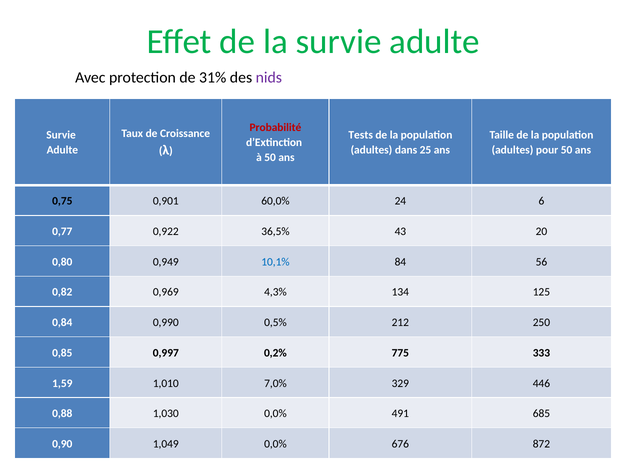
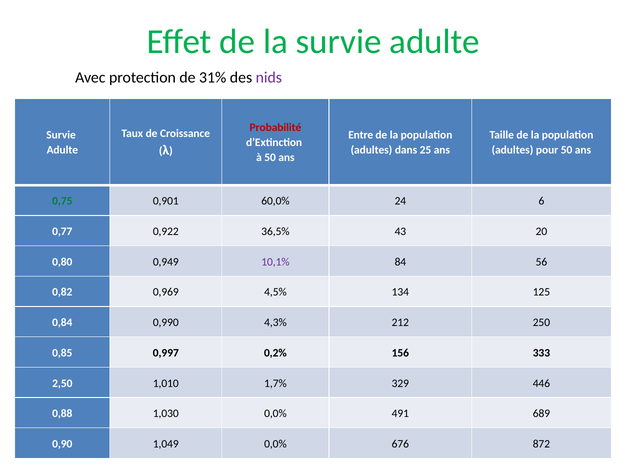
Tests: Tests -> Entre
0,75 colour: black -> green
10,1% colour: blue -> purple
4,3%: 4,3% -> 4,5%
0,5%: 0,5% -> 4,3%
775: 775 -> 156
1,59: 1,59 -> 2,50
7,0%: 7,0% -> 1,7%
685: 685 -> 689
